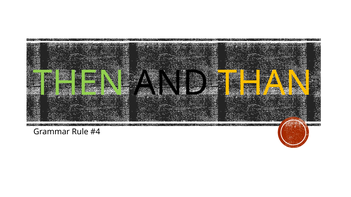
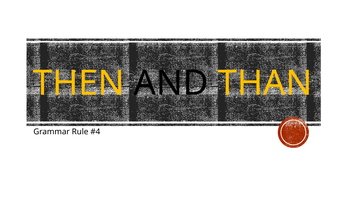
THEN colour: light green -> yellow
